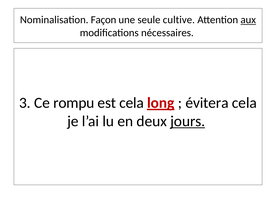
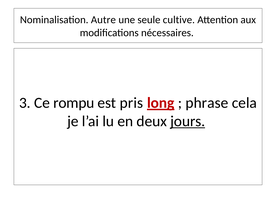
Façon: Façon -> Autre
aux underline: present -> none
est cela: cela -> pris
évitera: évitera -> phrase
